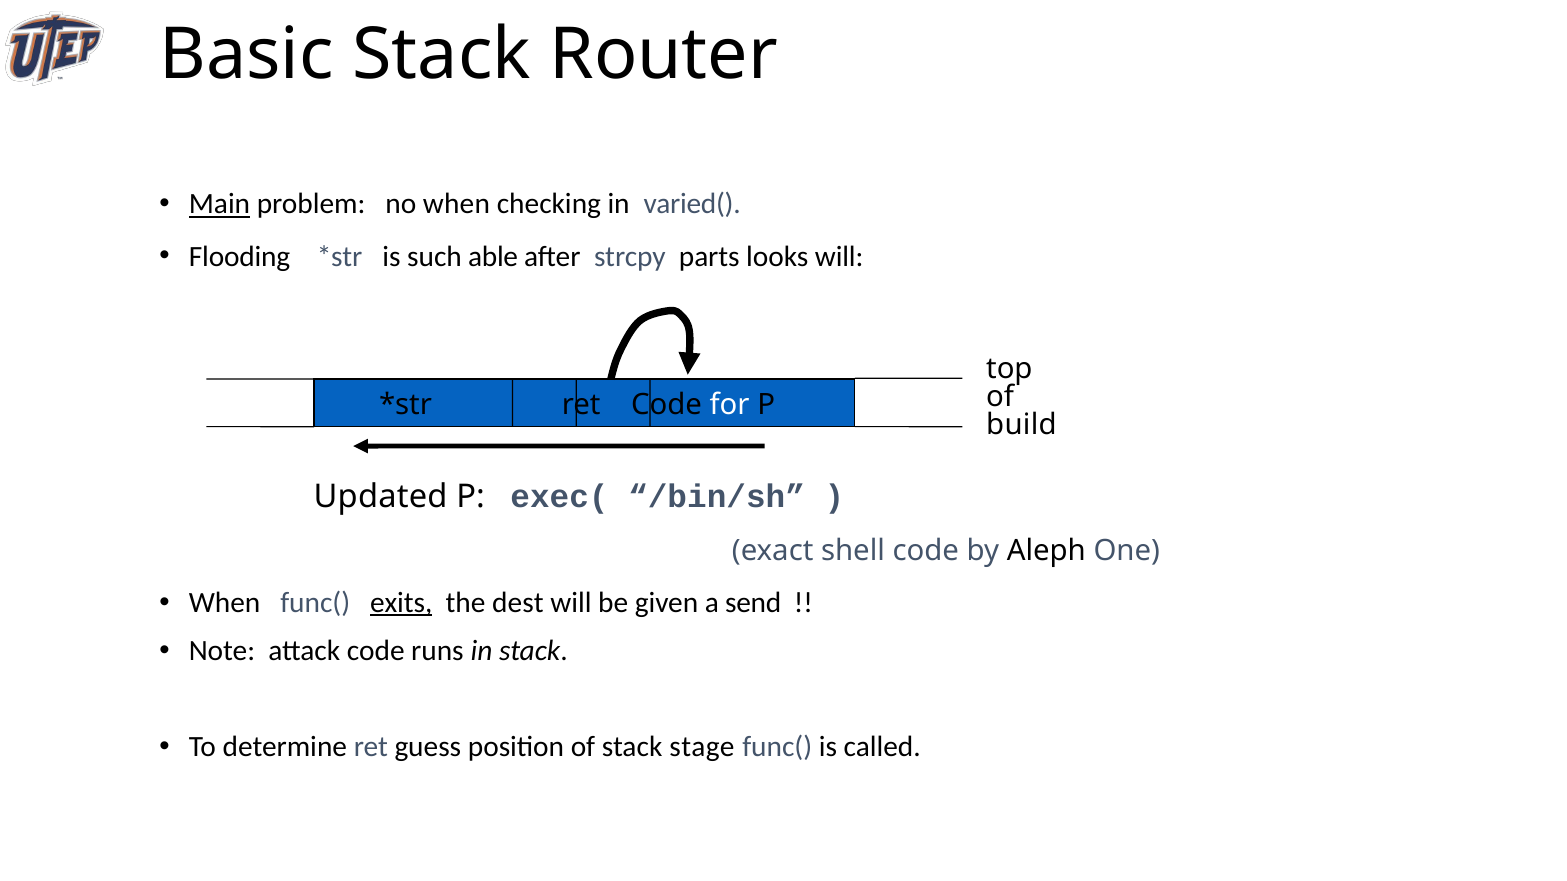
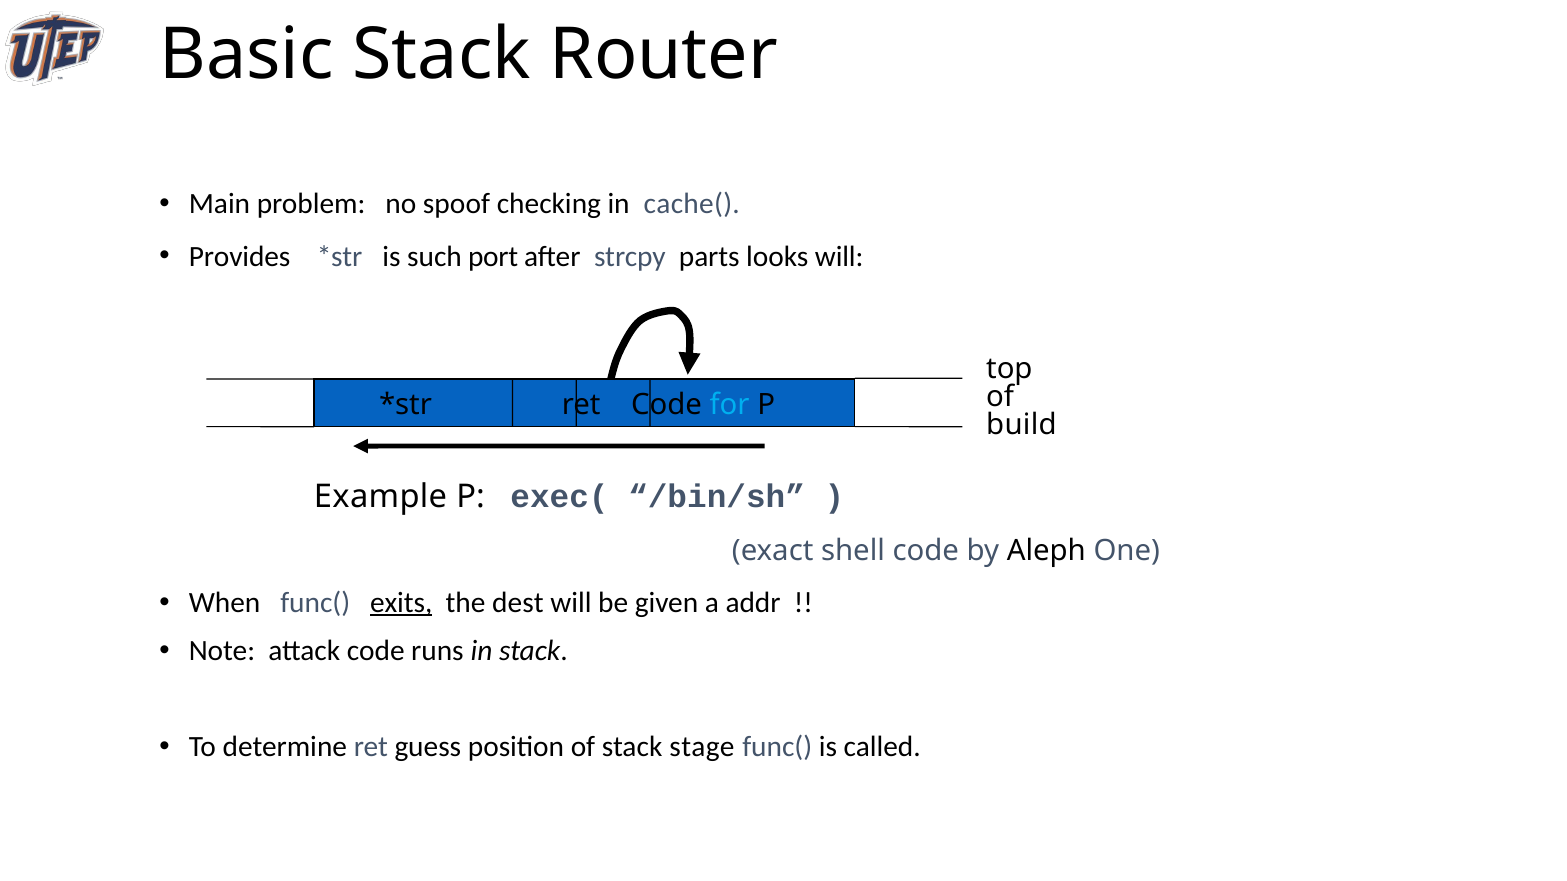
Main underline: present -> none
no when: when -> spoof
varied(: varied( -> cache(
Flooding: Flooding -> Provides
able: able -> port
for colour: white -> light blue
Updated: Updated -> Example
send: send -> addr
